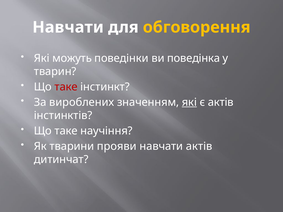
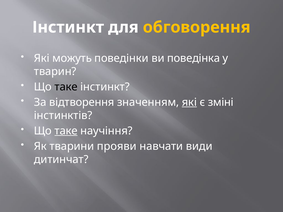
Навчати at (68, 27): Навчати -> Інстинкт
таке at (66, 87) colour: red -> black
вироблених: вироблених -> відтворення
є актів: актів -> зміні
таке at (66, 131) underline: none -> present
навчати актів: актів -> види
